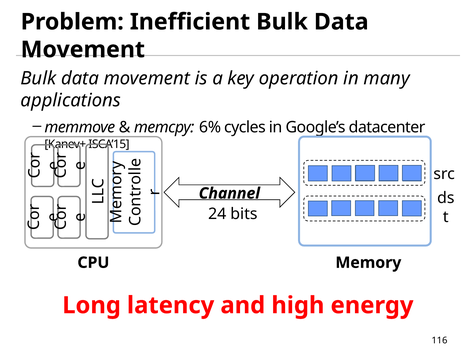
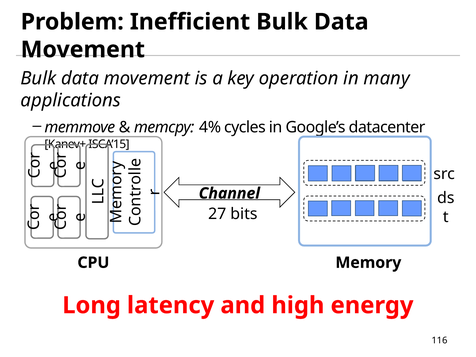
6%: 6% -> 4%
24: 24 -> 27
